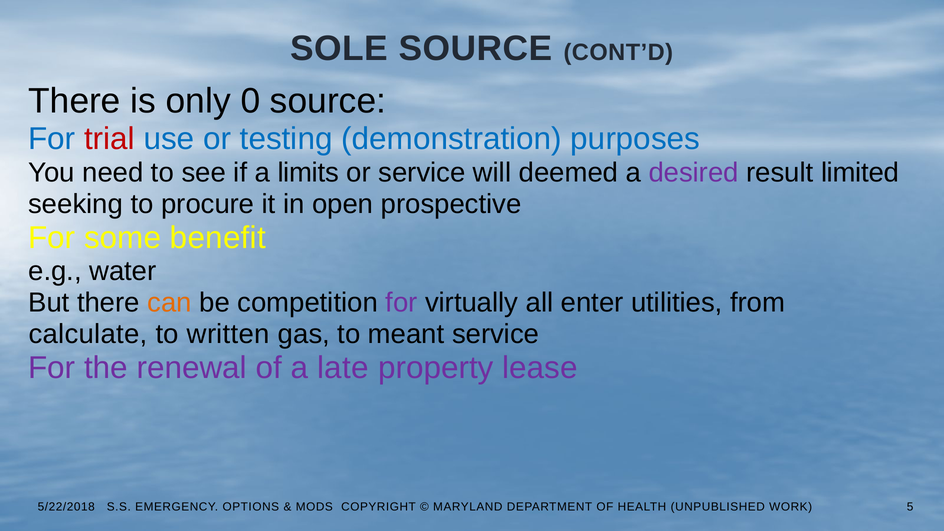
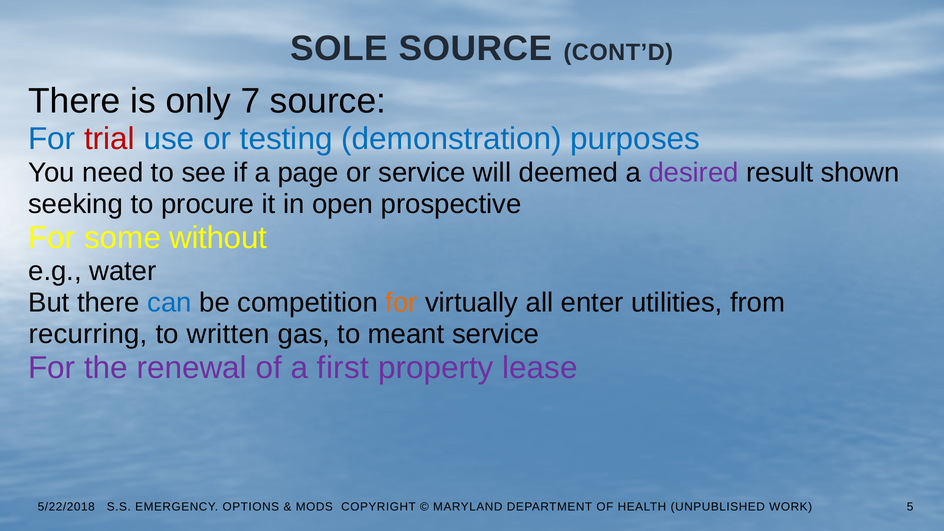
0: 0 -> 7
limits: limits -> page
limited: limited -> shown
benefit: benefit -> without
can colour: orange -> blue
for at (401, 303) colour: purple -> orange
calculate: calculate -> recurring
late: late -> first
